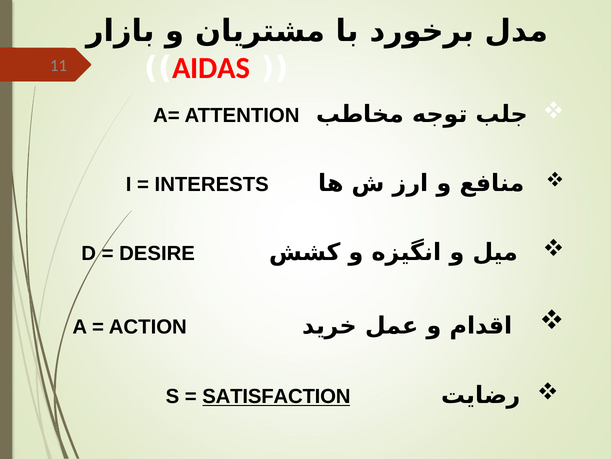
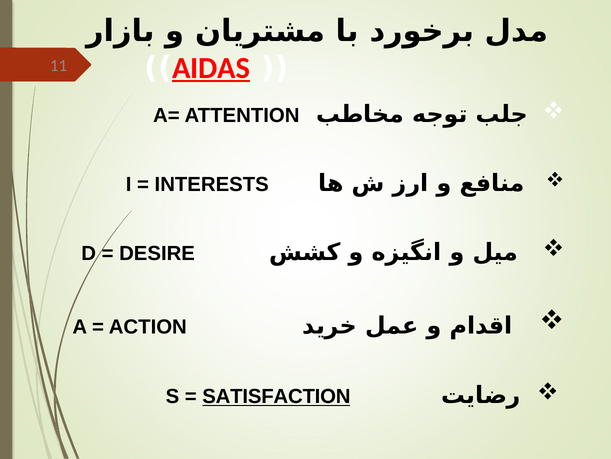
AIDAS underline: none -> present
